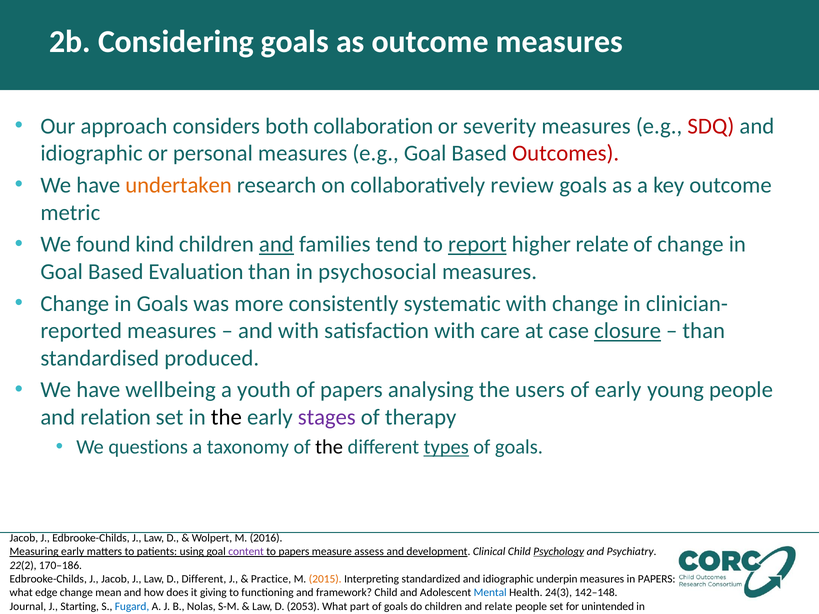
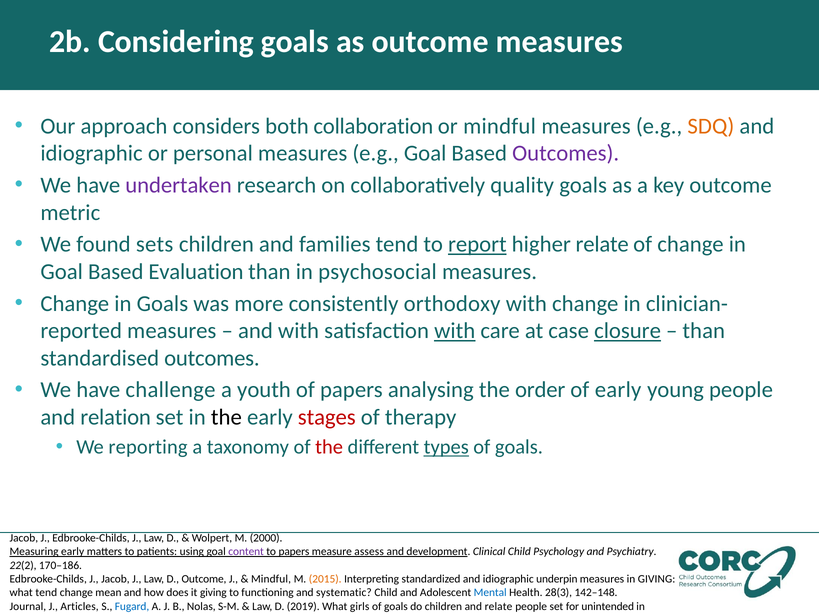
or severity: severity -> mindful
SDQ colour: red -> orange
Outcomes at (566, 153) colour: red -> purple
undertaken colour: orange -> purple
collaboratively review: review -> quality
kind: kind -> sets
and at (276, 244) underline: present -> none
systematic: systematic -> orthodoxy
with at (455, 331) underline: none -> present
standardised produced: produced -> outcomes
wellbeing: wellbeing -> challenge
users: users -> order
stages colour: purple -> red
questions: questions -> reporting
the at (329, 447) colour: black -> red
2016: 2016 -> 2000
Psychology at (559, 552) underline: present -> none
D Different: Different -> Outcome
Practice at (271, 579): Practice -> Mindful
in PAPERS: PAPERS -> GIVING
what edge: edge -> tend
and framework: framework -> systematic
24(3: 24(3 -> 28(3
Starting: Starting -> Articles
2053: 2053 -> 2019
part: part -> girls
